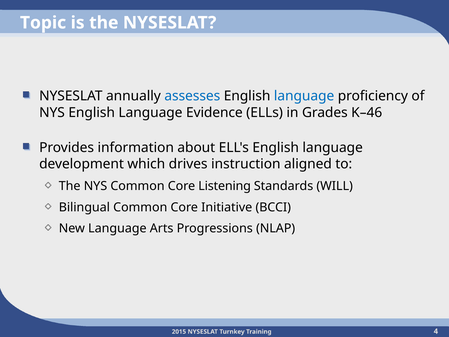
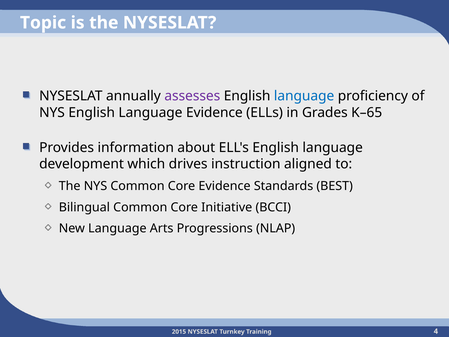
assesses colour: blue -> purple
K–46: K–46 -> K–65
Core Listening: Listening -> Evidence
WILL: WILL -> BEST
